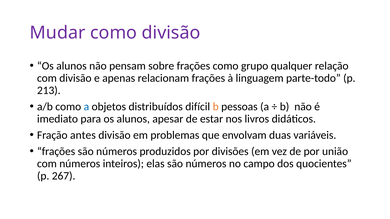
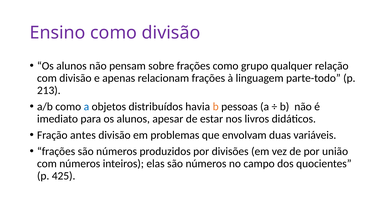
Mudar: Mudar -> Ensino
difícil: difícil -> havia
267: 267 -> 425
